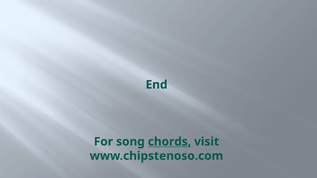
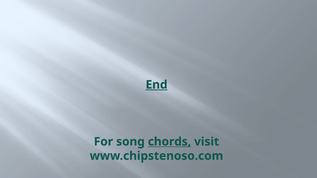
End underline: none -> present
